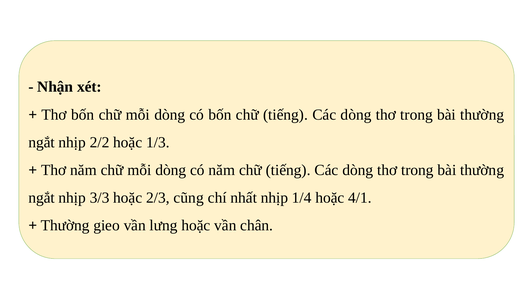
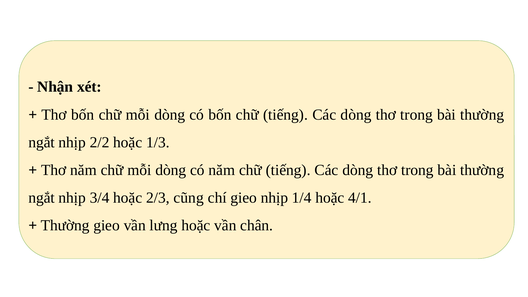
3/3: 3/3 -> 3/4
chí nhất: nhất -> gieo
